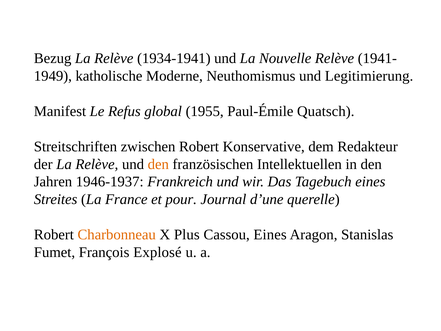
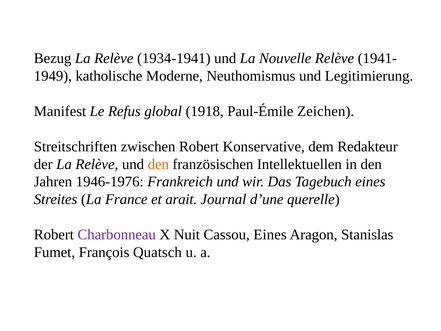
1955: 1955 -> 1918
Quatsch: Quatsch -> Zeichen
1946-1937: 1946-1937 -> 1946-1976
pour: pour -> arait
Charbonneau colour: orange -> purple
Plus: Plus -> Nuit
Explosé: Explosé -> Quatsch
